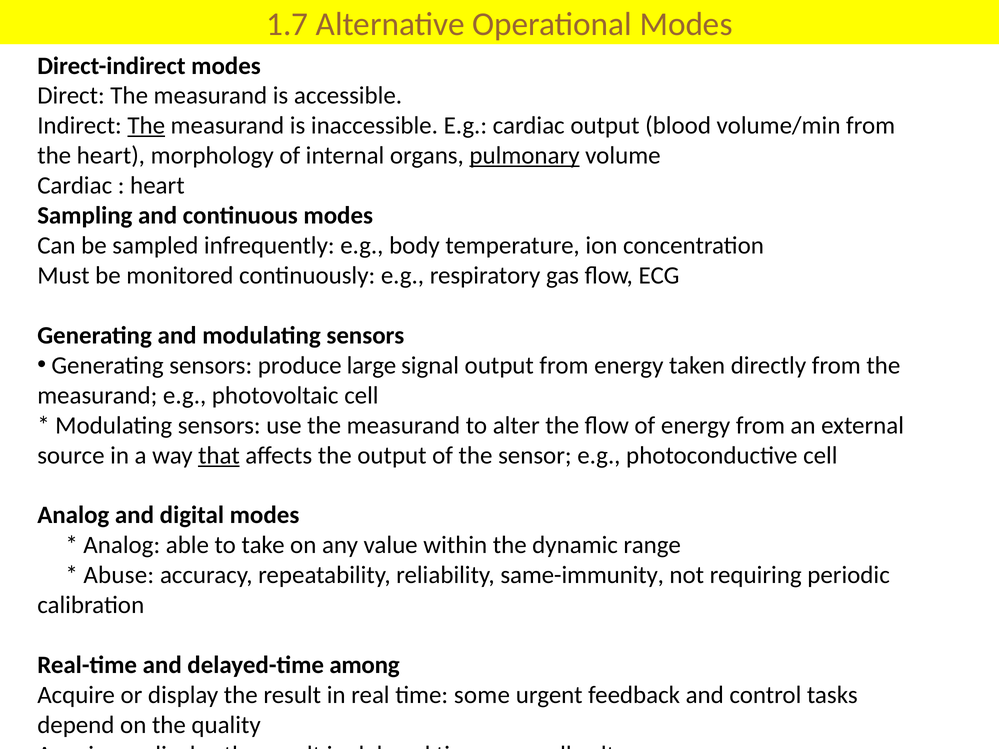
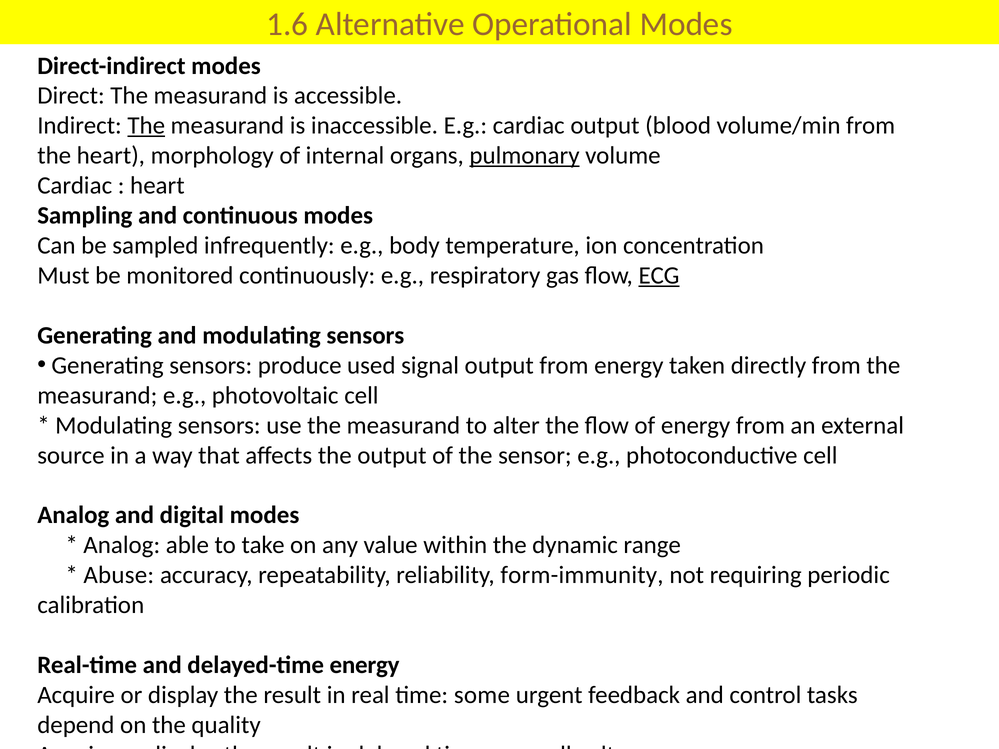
1.7: 1.7 -> 1.6
ECG underline: none -> present
large: large -> used
that underline: present -> none
same-immunity: same-immunity -> form-immunity
delayed-time among: among -> energy
